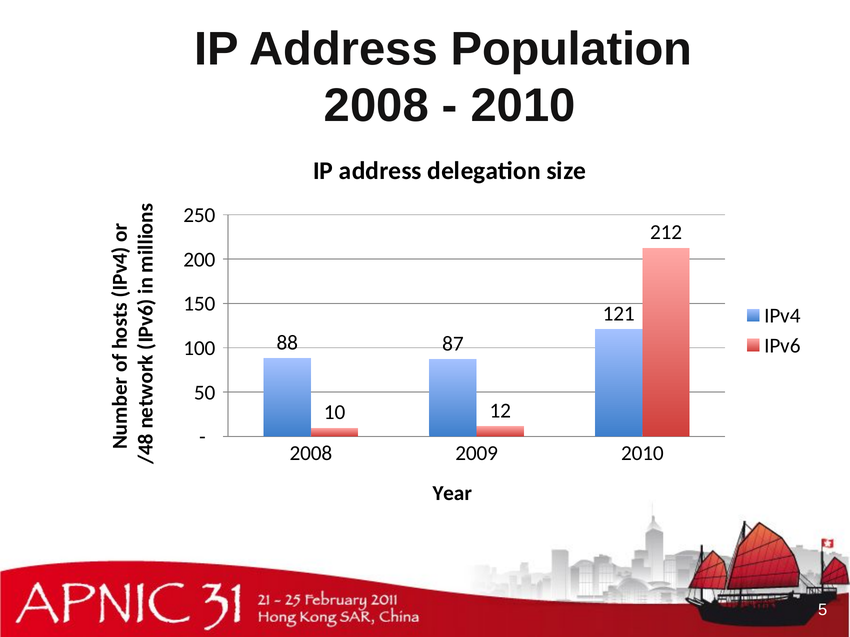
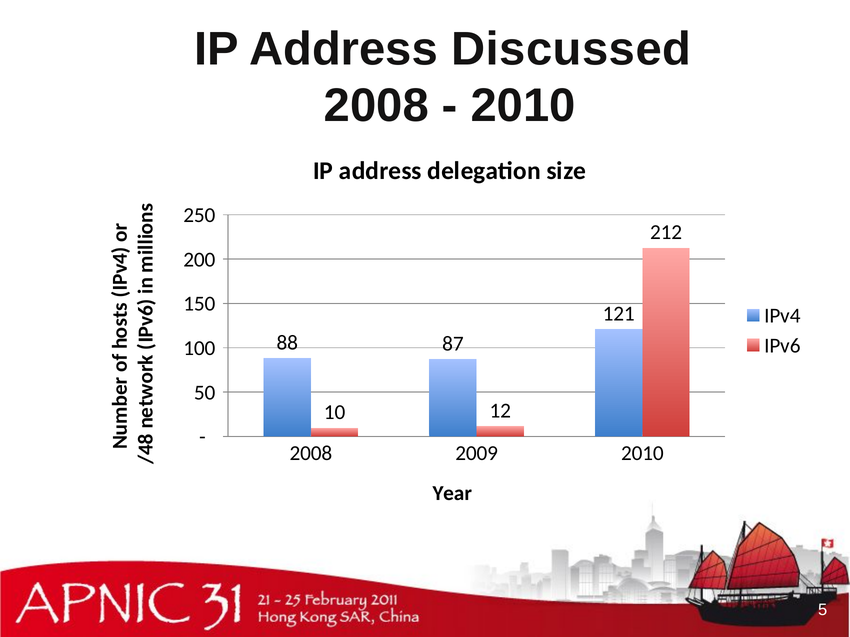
Population: Population -> Discussed
